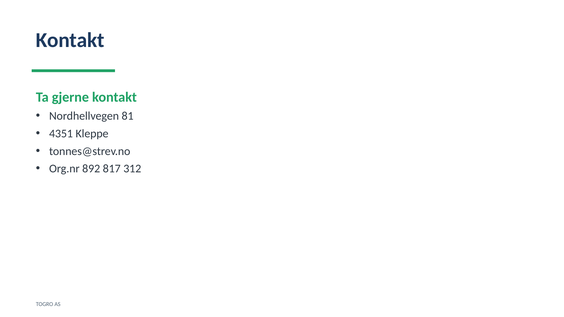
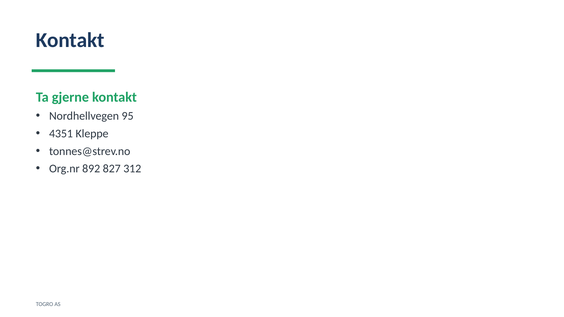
81: 81 -> 95
817: 817 -> 827
